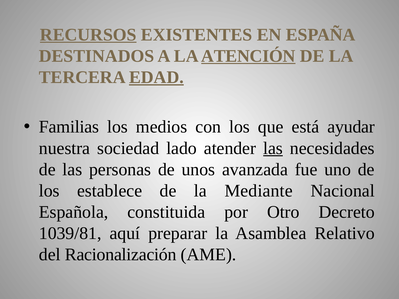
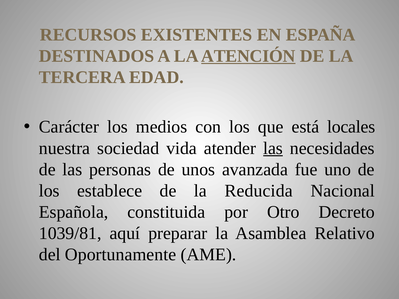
RECURSOS underline: present -> none
EDAD underline: present -> none
Familias: Familias -> Carácter
ayudar: ayudar -> locales
lado: lado -> vida
Mediante: Mediante -> Reducida
Racionalización: Racionalización -> Oportunamente
